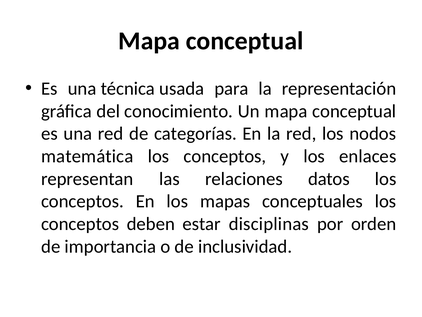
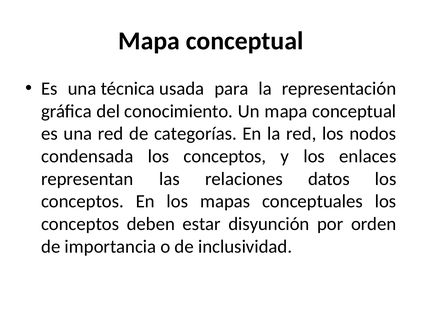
matemática: matemática -> condensada
disciplinas: disciplinas -> disyunción
